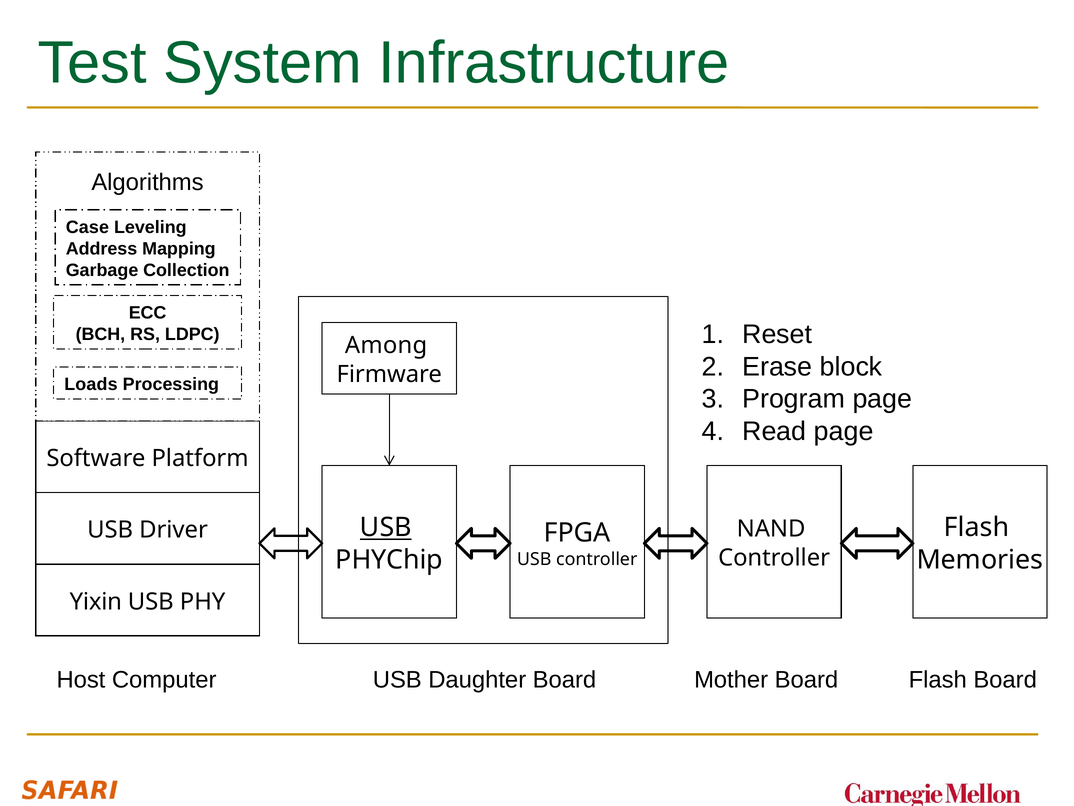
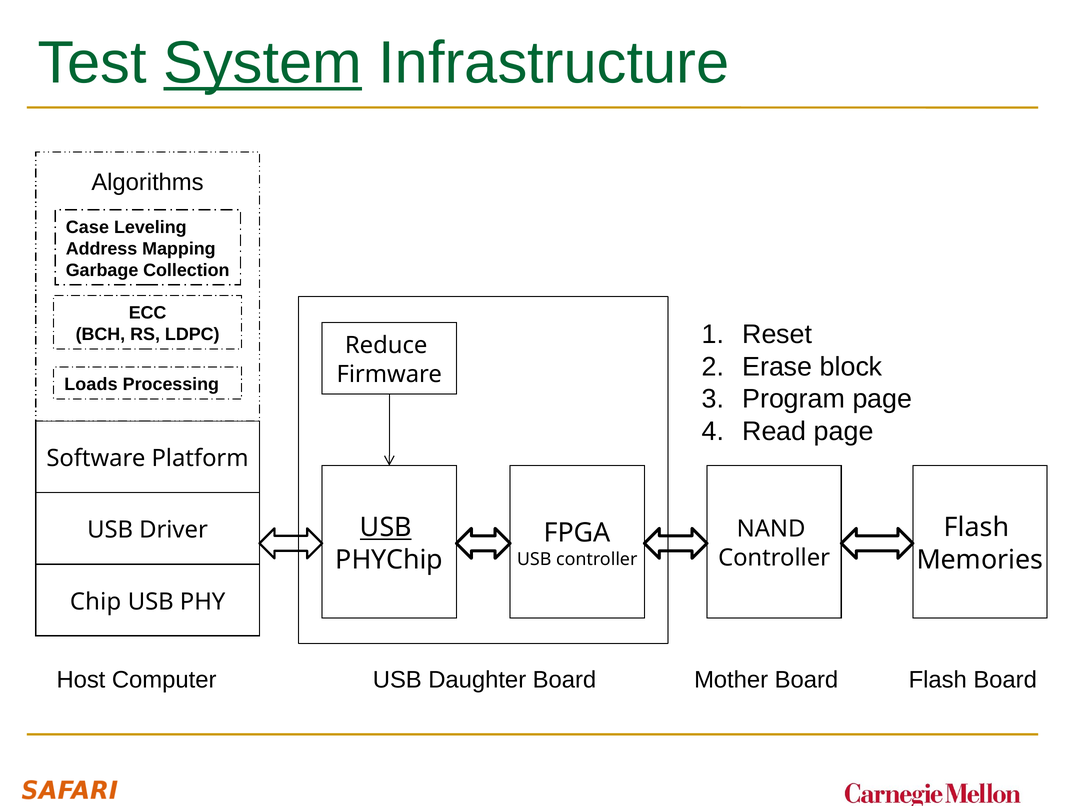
System underline: none -> present
Among: Among -> Reduce
Yixin: Yixin -> Chip
